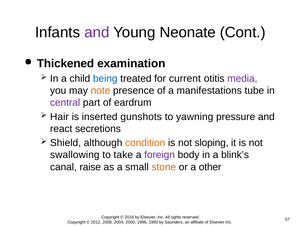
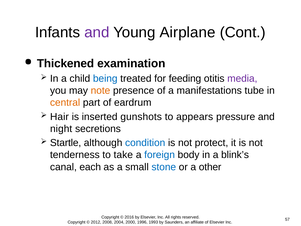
Neonate: Neonate -> Airplane
current: current -> feeding
central colour: purple -> orange
yawning: yawning -> appears
react: react -> night
Shield: Shield -> Startle
condition colour: orange -> blue
sloping: sloping -> protect
swallowing: swallowing -> tenderness
foreign colour: purple -> blue
raise: raise -> each
stone colour: orange -> blue
